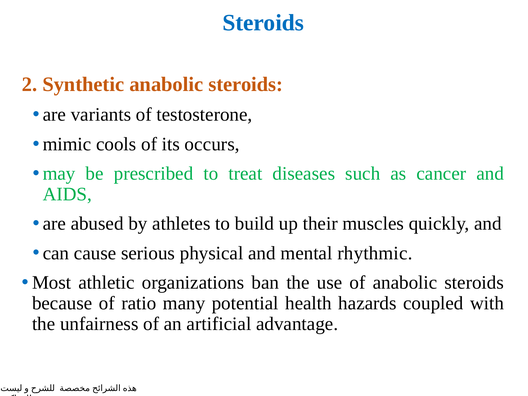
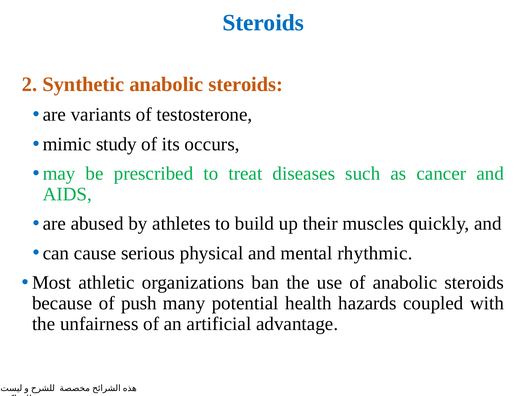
cools: cools -> study
ratio: ratio -> push
